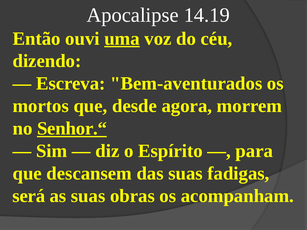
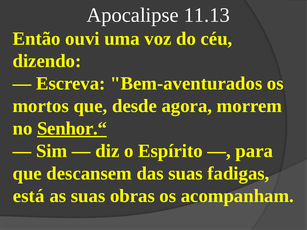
14.19: 14.19 -> 11.13
uma underline: present -> none
será: será -> está
